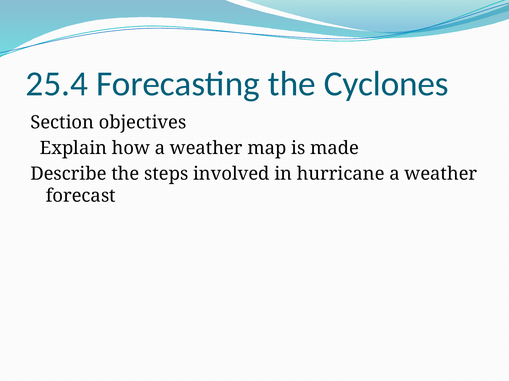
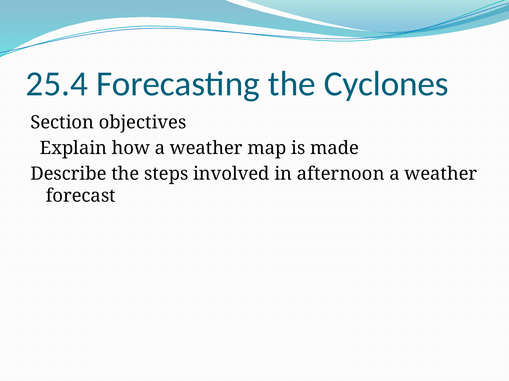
hurricane: hurricane -> afternoon
